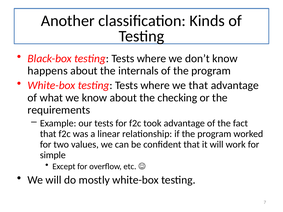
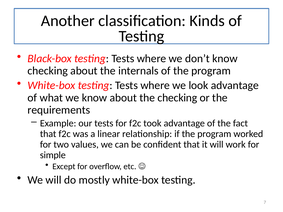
happens at (48, 71): happens -> checking
we that: that -> look
